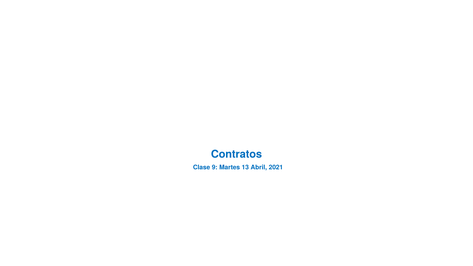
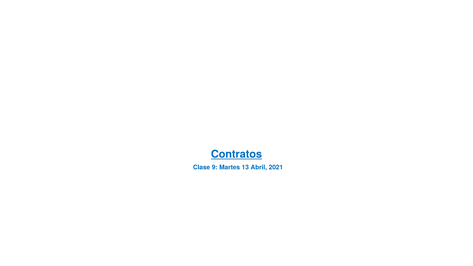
Contratos underline: none -> present
